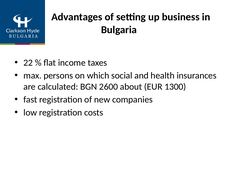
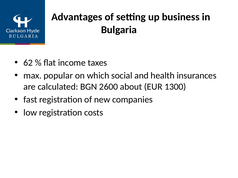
22: 22 -> 62
persons: persons -> popular
